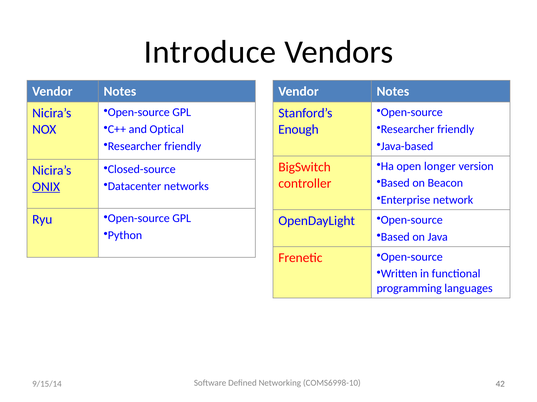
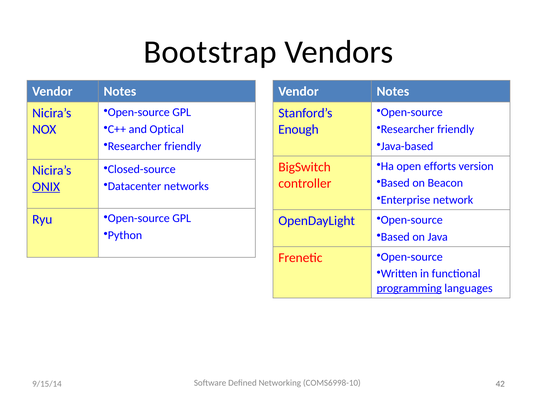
Introduce: Introduce -> Bootstrap
longer: longer -> efforts
programming underline: none -> present
